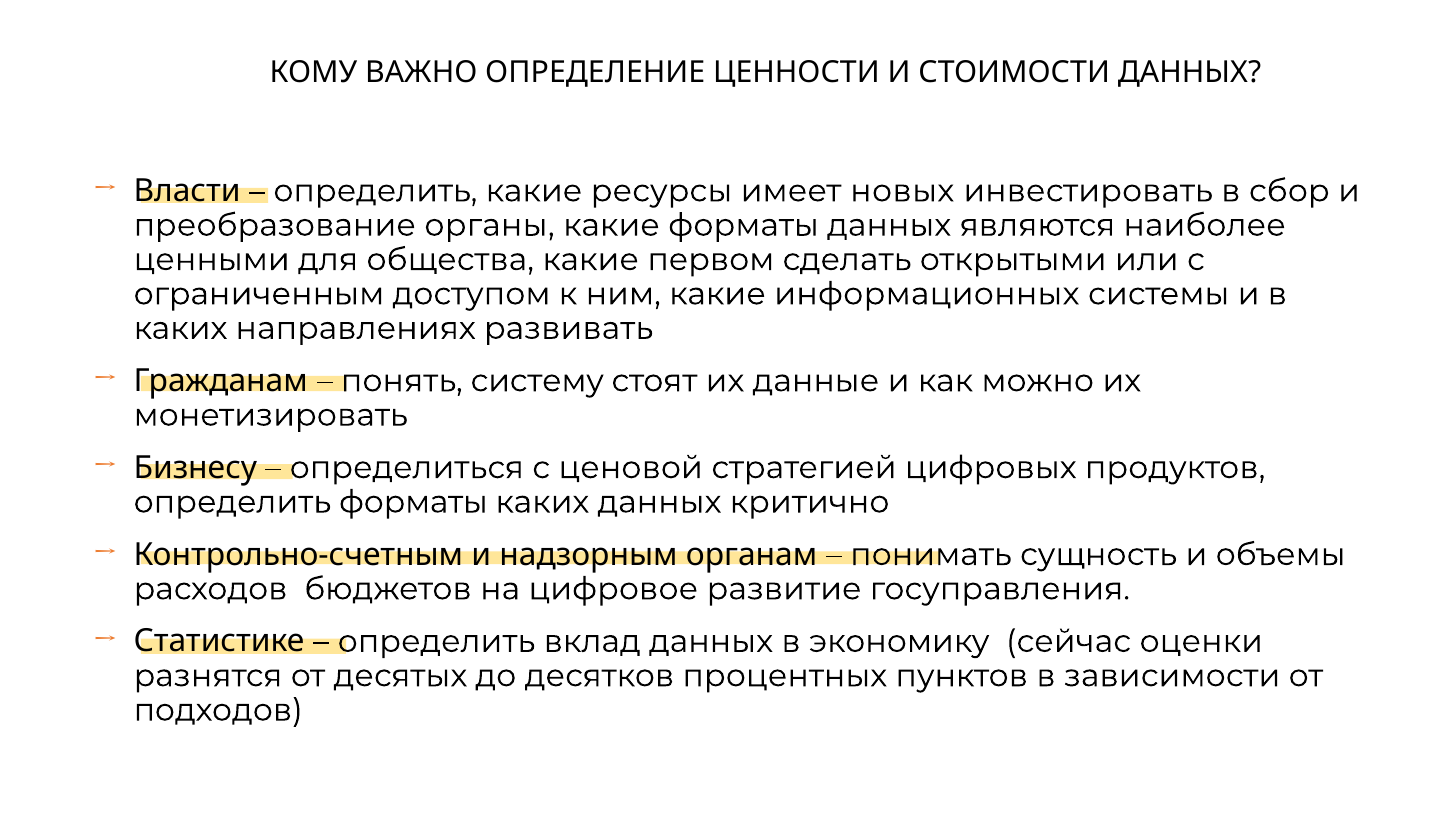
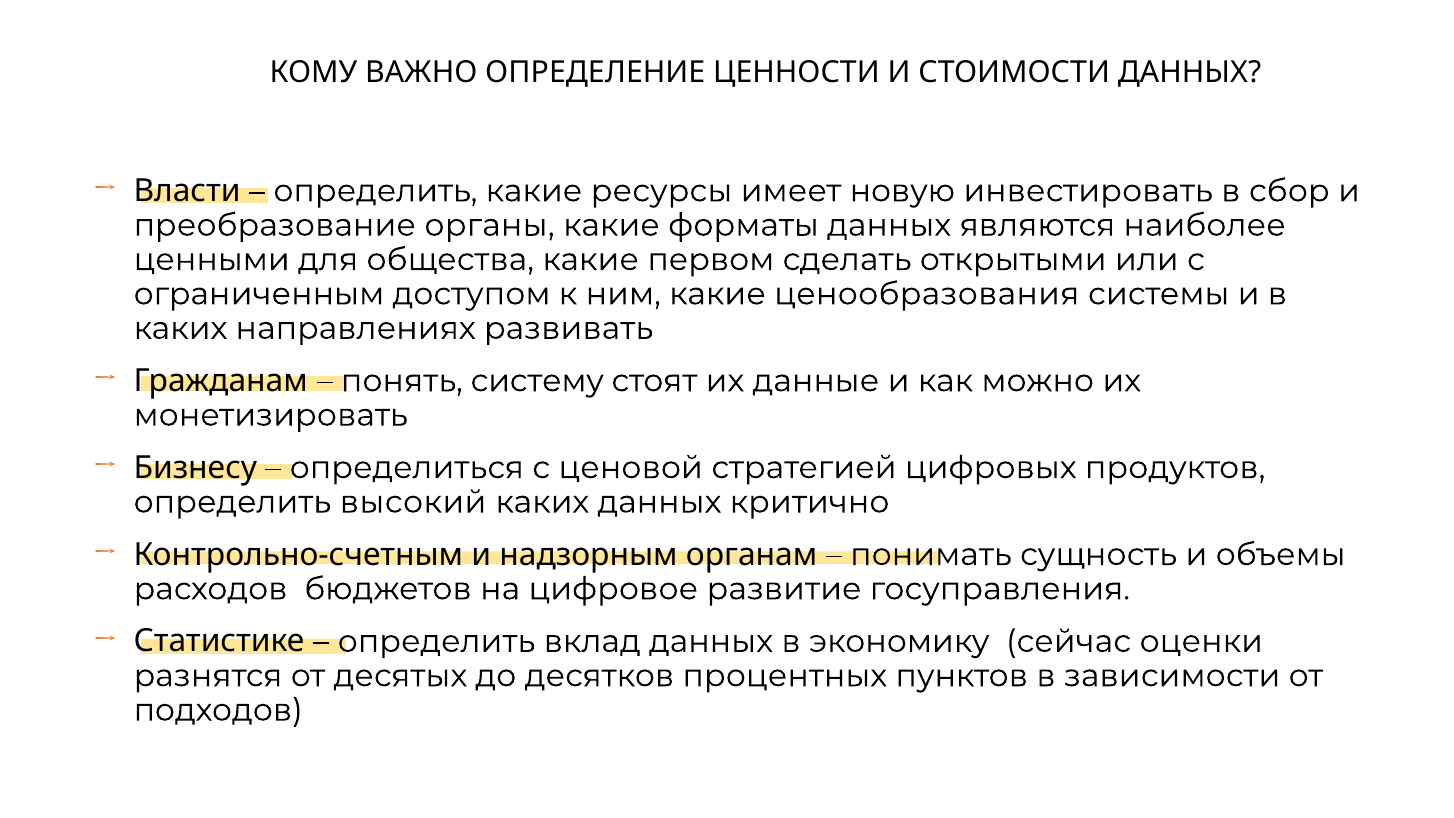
новых: новых -> новую
информационных: информационных -> ценообразования
определить форматы: форматы -> высокий
